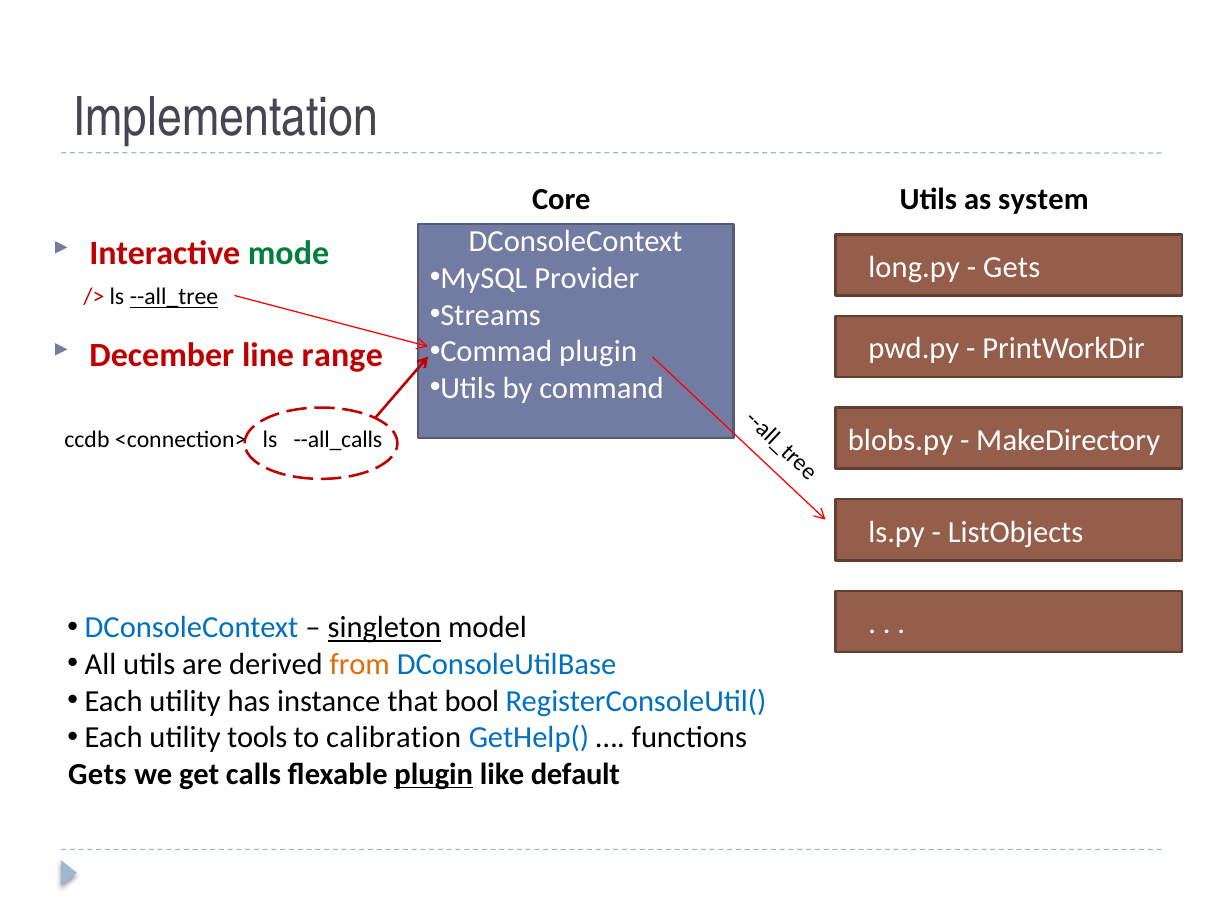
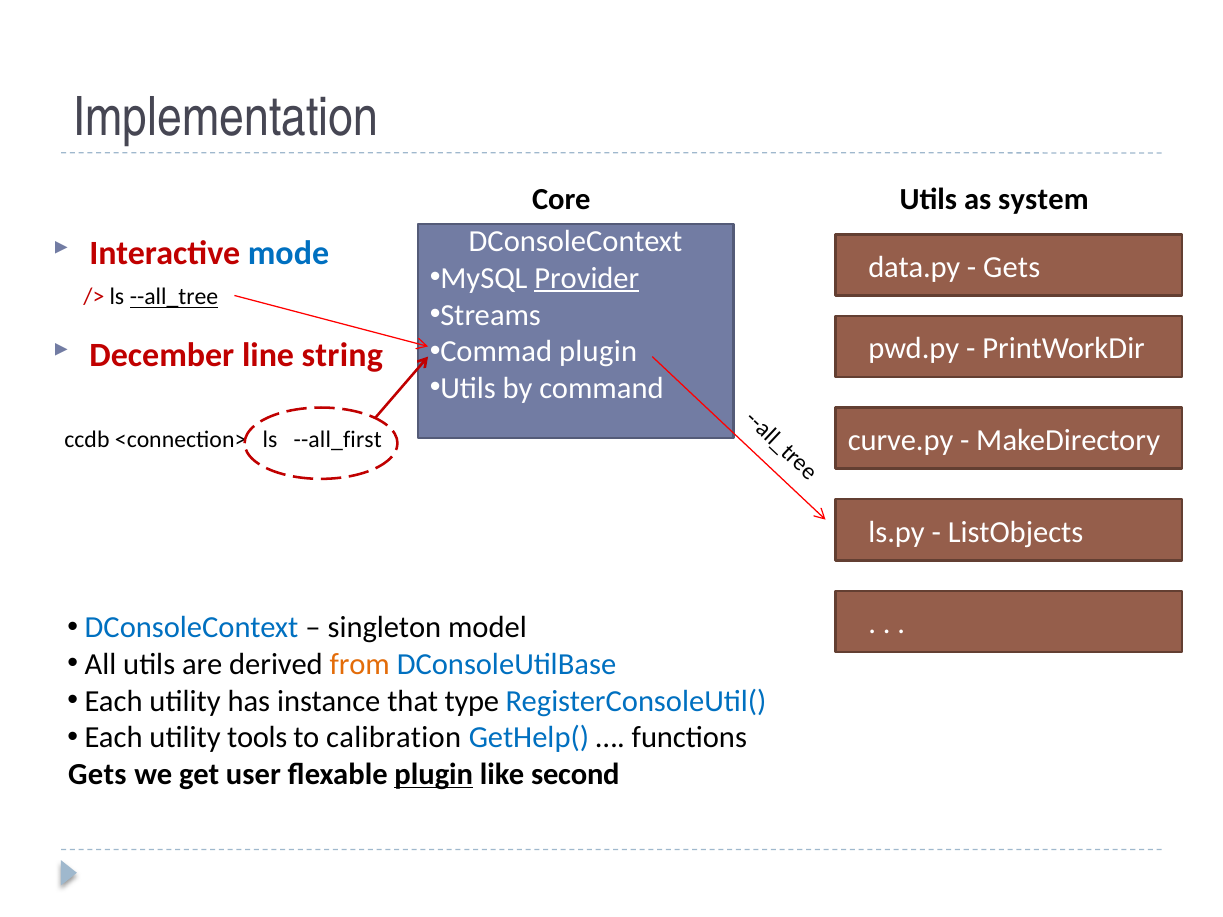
mode colour: green -> blue
long.py: long.py -> data.py
Provider underline: none -> present
range: range -> string
blobs.py: blobs.py -> curve.py
--all_calls: --all_calls -> --all_first
singleton underline: present -> none
bool: bool -> type
calls: calls -> user
default: default -> second
